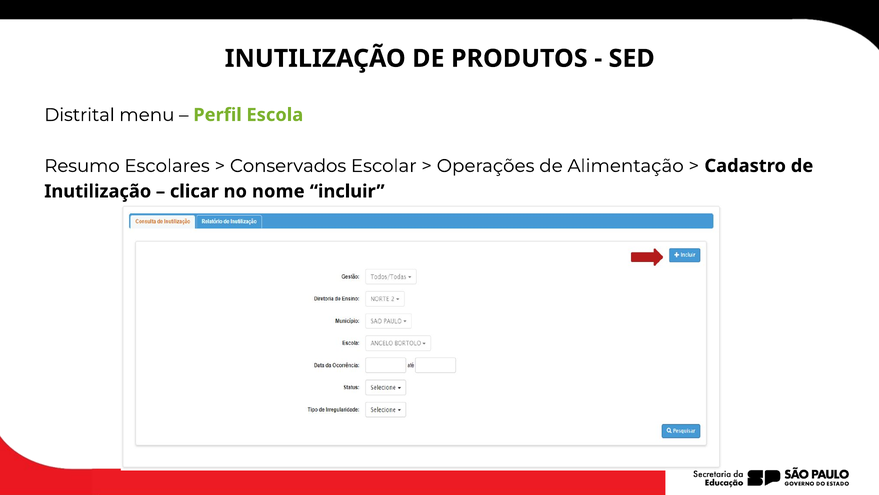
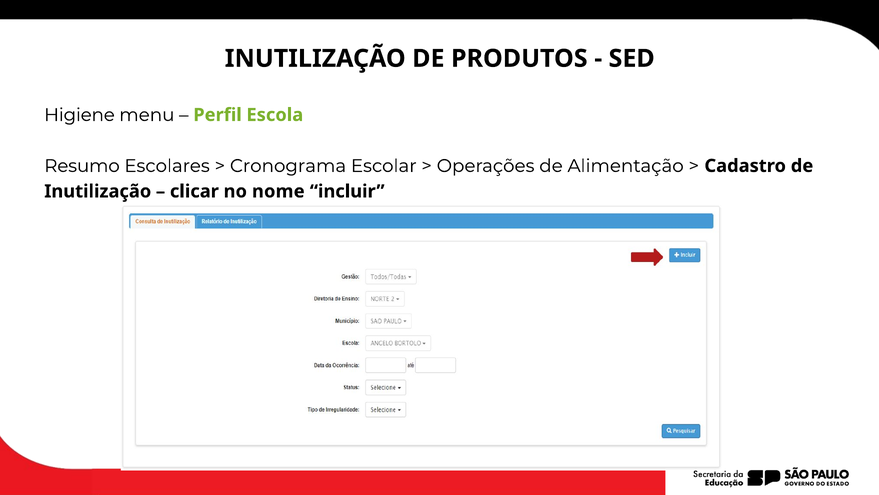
Distrital: Distrital -> Higiene
Conservados: Conservados -> Cronograma
